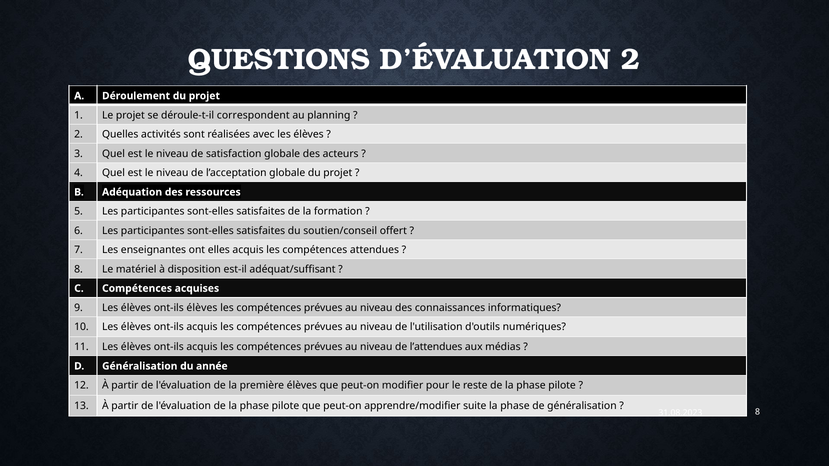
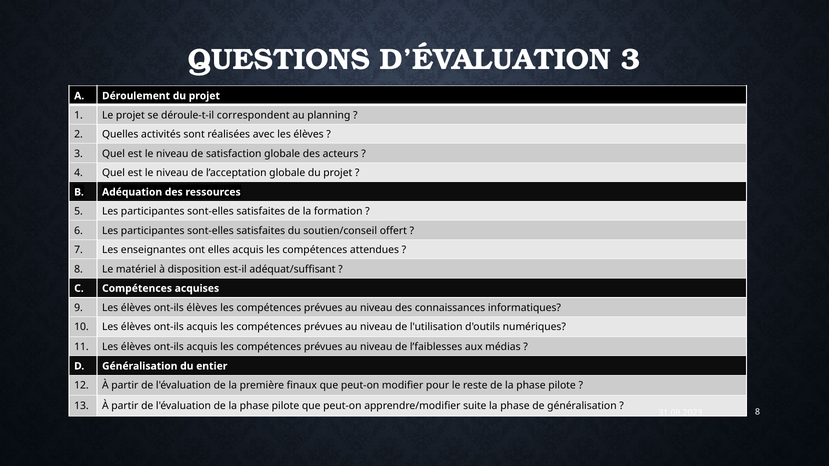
D’ÉVALUATION 2: 2 -> 3
l’attendues: l’attendues -> l’faiblesses
année: année -> entier
première élèves: élèves -> finaux
